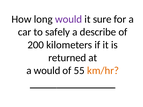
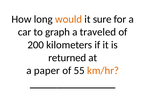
would at (69, 19) colour: purple -> orange
safely: safely -> graph
describe: describe -> traveled
a would: would -> paper
